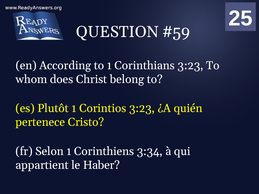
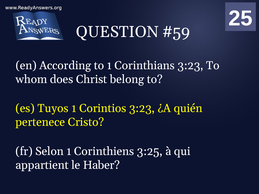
Plutôt: Plutôt -> Tuyos
3:34: 3:34 -> 3:25
